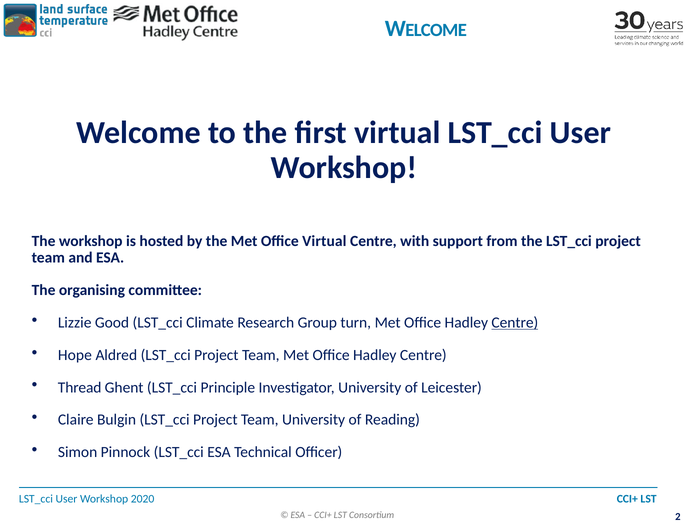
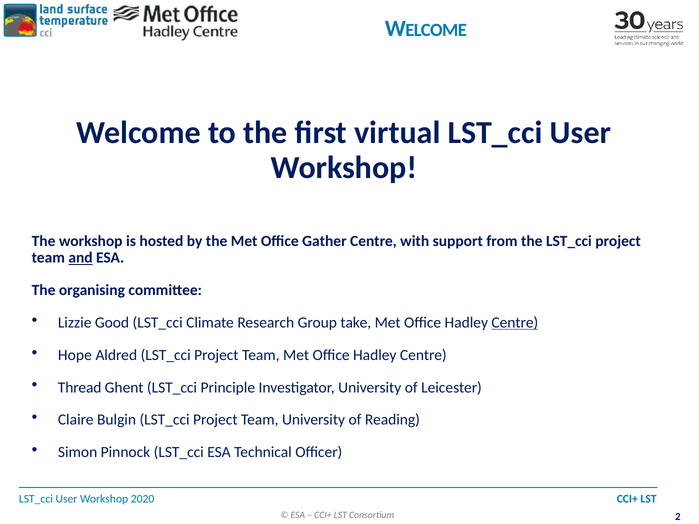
Office Virtual: Virtual -> Gather
and underline: none -> present
turn: turn -> take
